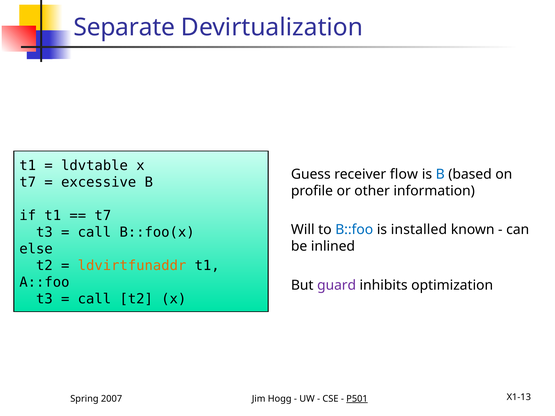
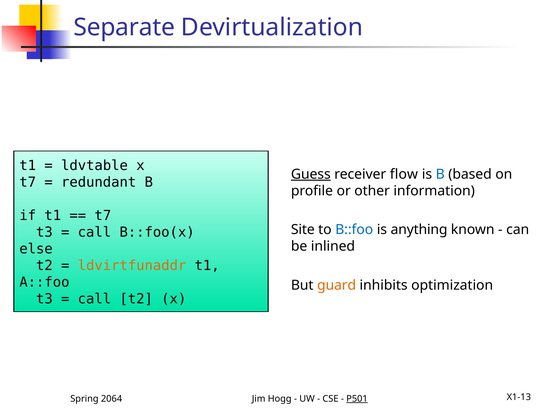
Guess underline: none -> present
excessive: excessive -> redundant
Will: Will -> Site
installed: installed -> anything
guard colour: purple -> orange
2007: 2007 -> 2064
